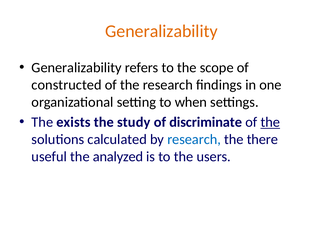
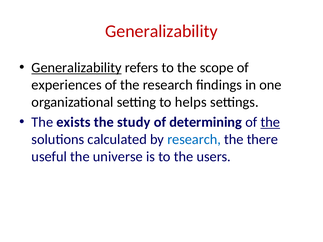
Generalizability at (161, 31) colour: orange -> red
Generalizability at (77, 68) underline: none -> present
constructed: constructed -> experiences
when: when -> helps
discriminate: discriminate -> determining
analyzed: analyzed -> universe
